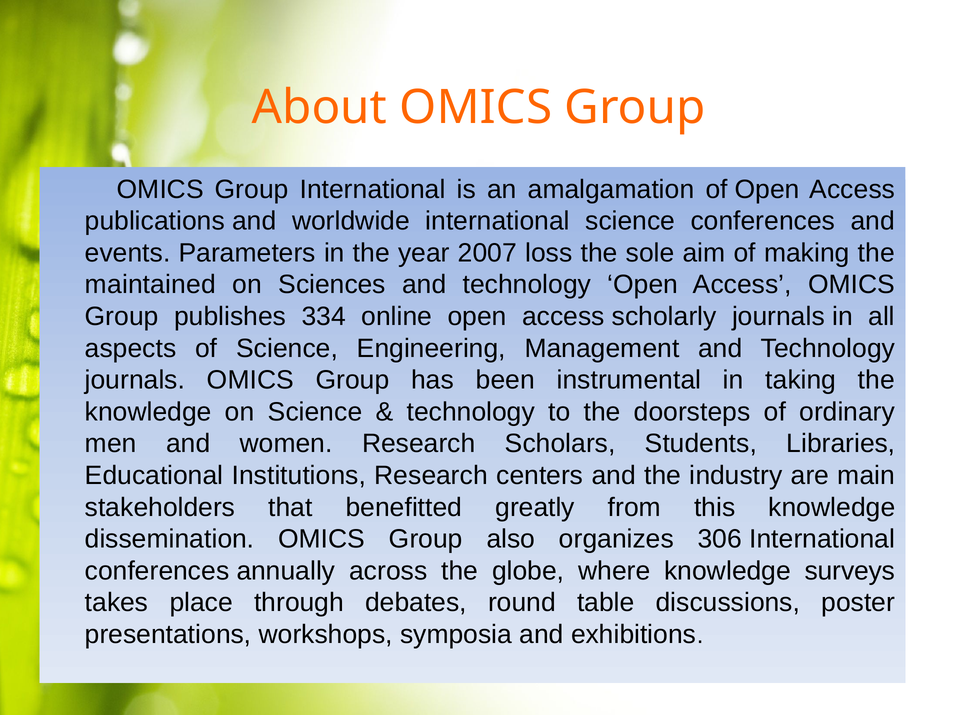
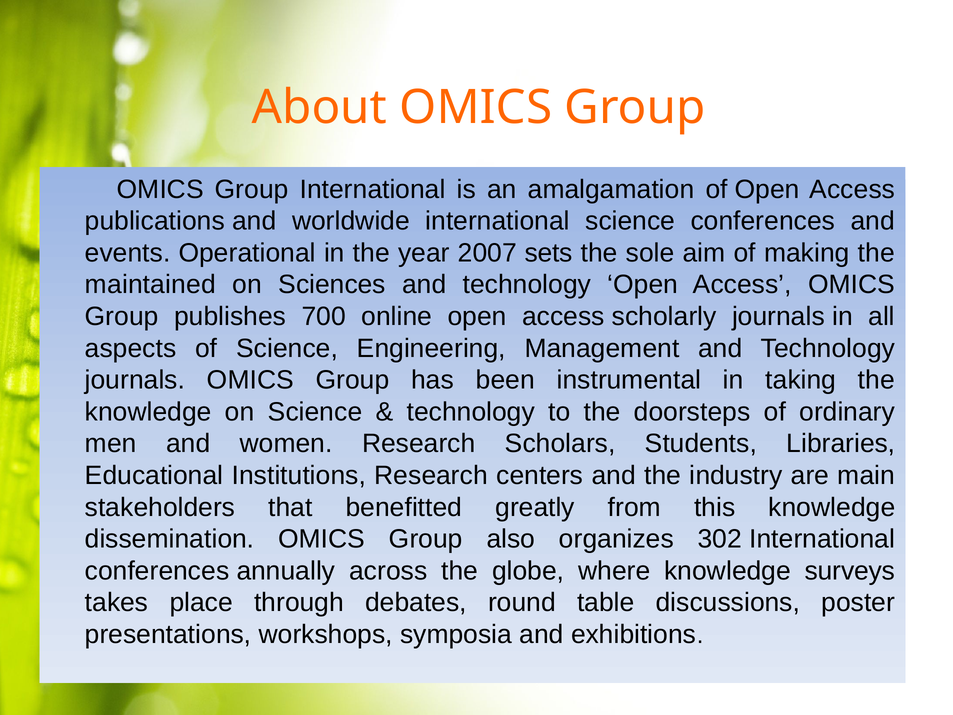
Parameters: Parameters -> Operational
loss: loss -> sets
334: 334 -> 700
306: 306 -> 302
